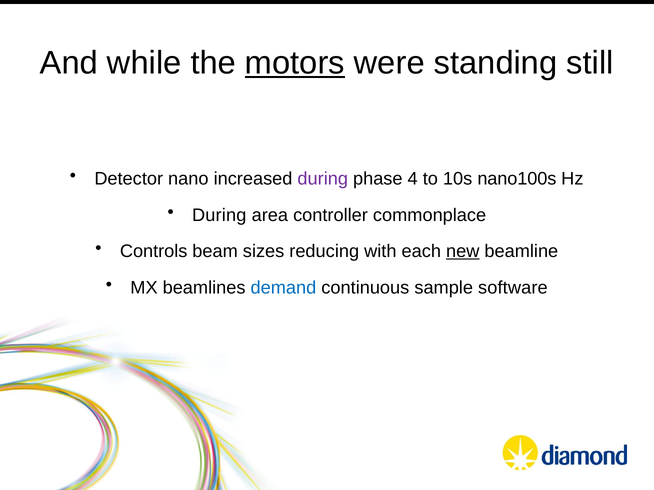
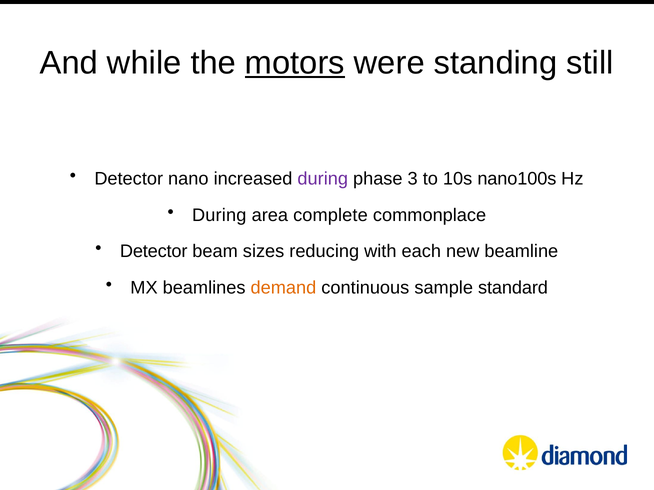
4: 4 -> 3
controller: controller -> complete
Controls at (154, 252): Controls -> Detector
new underline: present -> none
demand colour: blue -> orange
software: software -> standard
